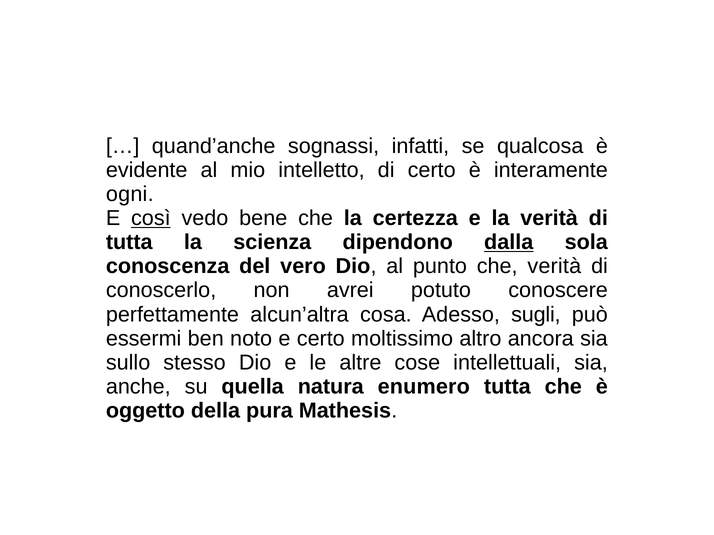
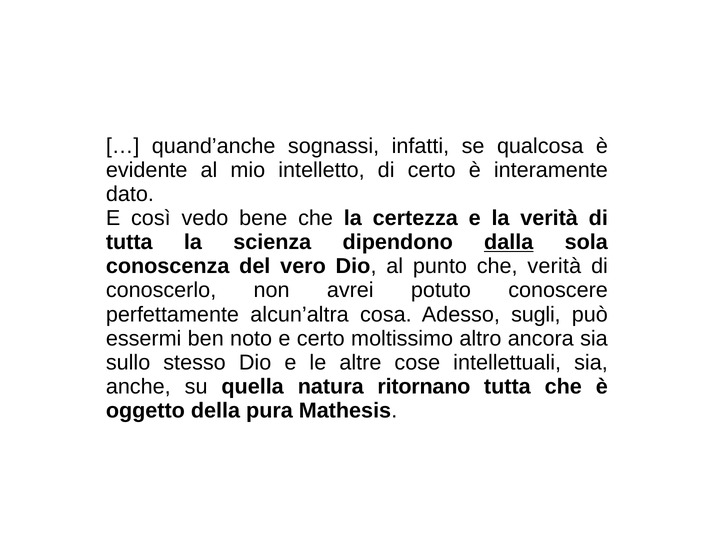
ogni: ogni -> dato
così underline: present -> none
enumero: enumero -> ritornano
